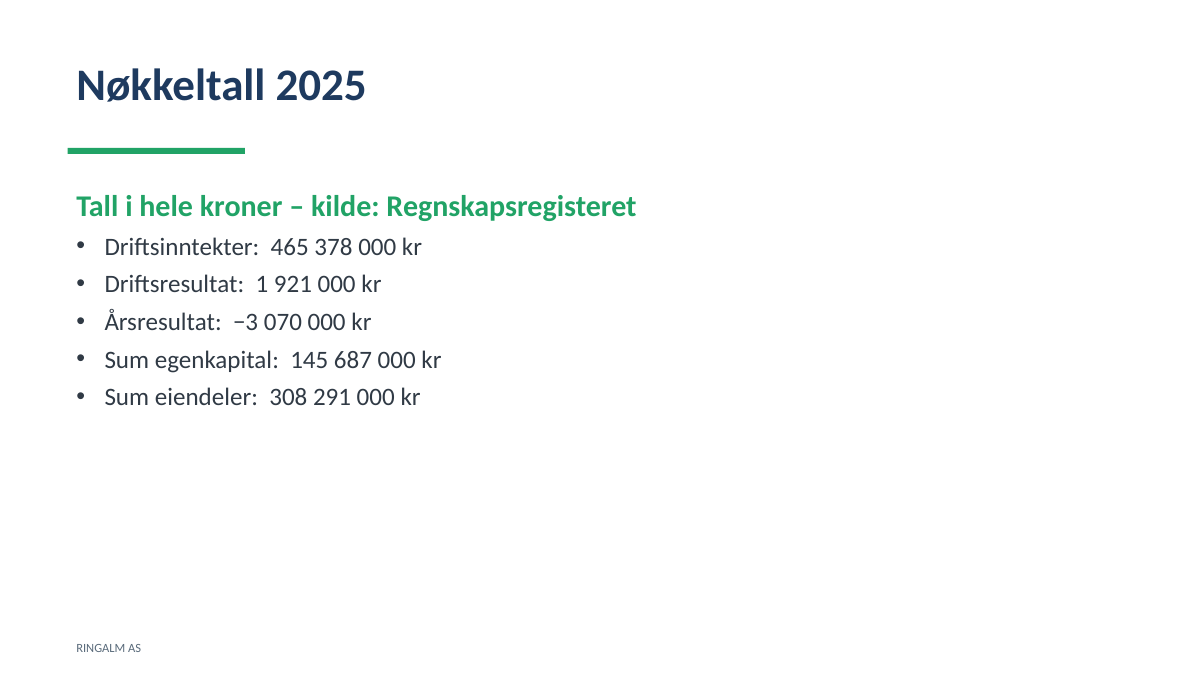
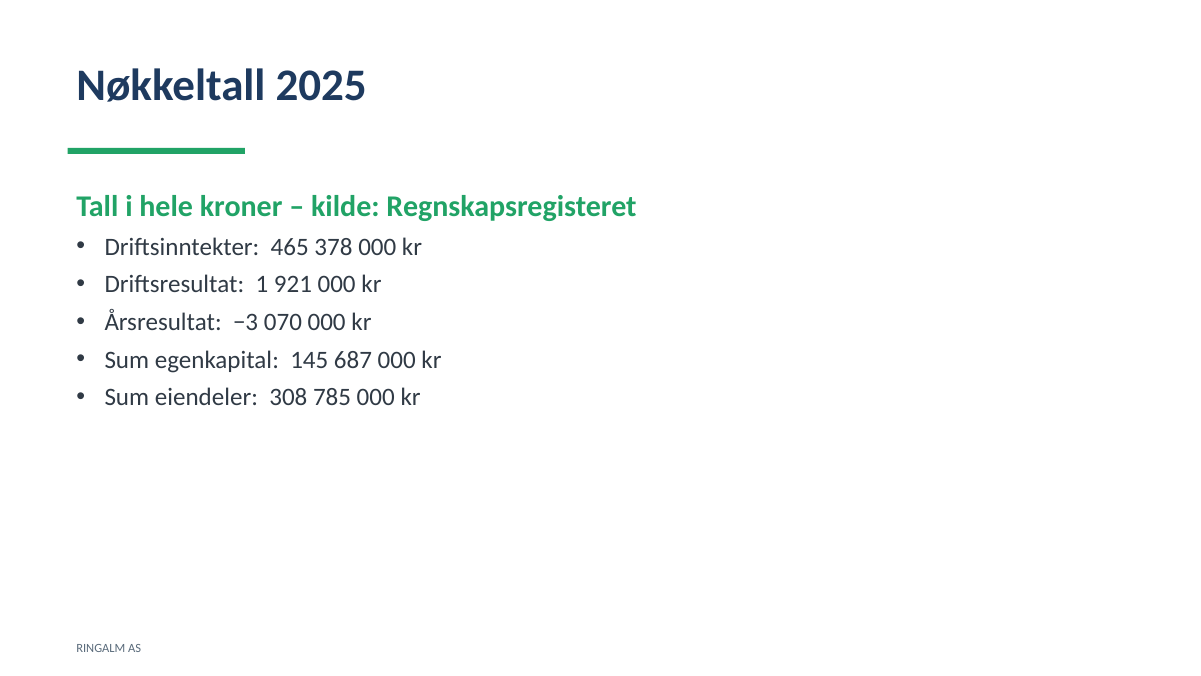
291: 291 -> 785
